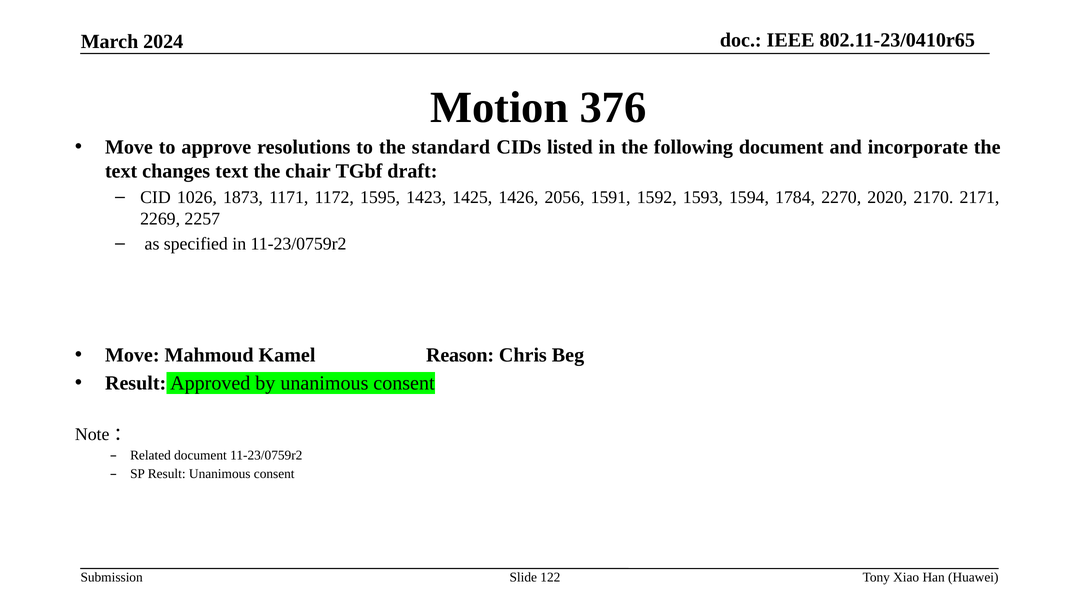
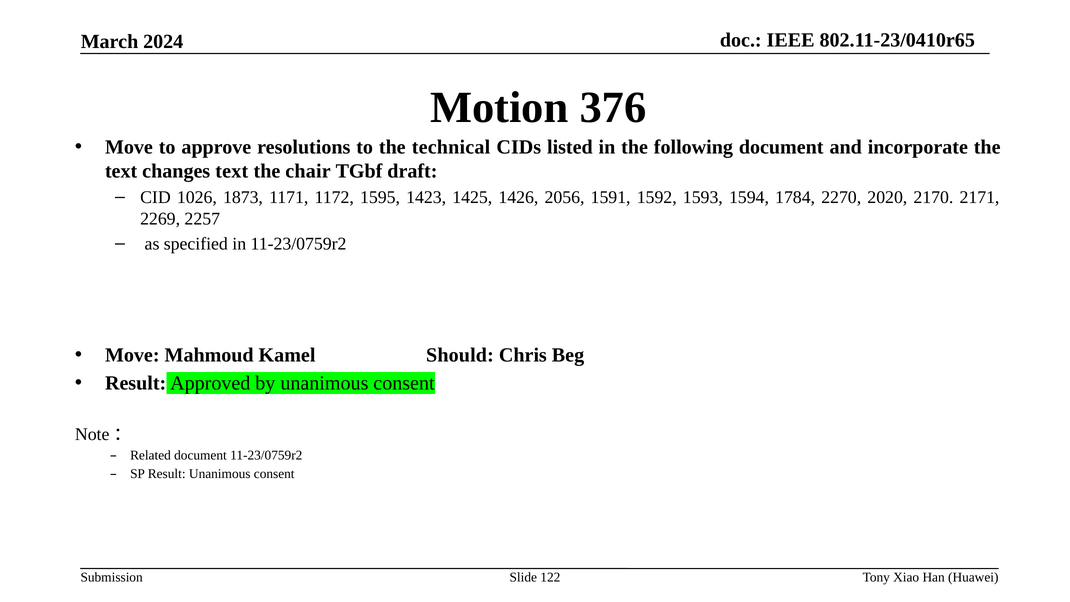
standard: standard -> technical
Reason: Reason -> Should
